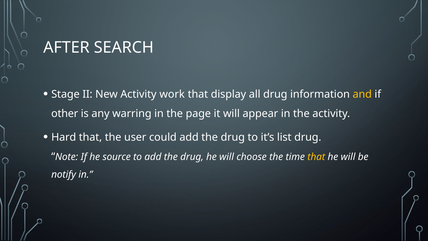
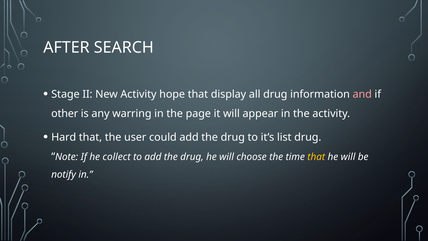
work: work -> hope
and colour: yellow -> pink
source: source -> collect
